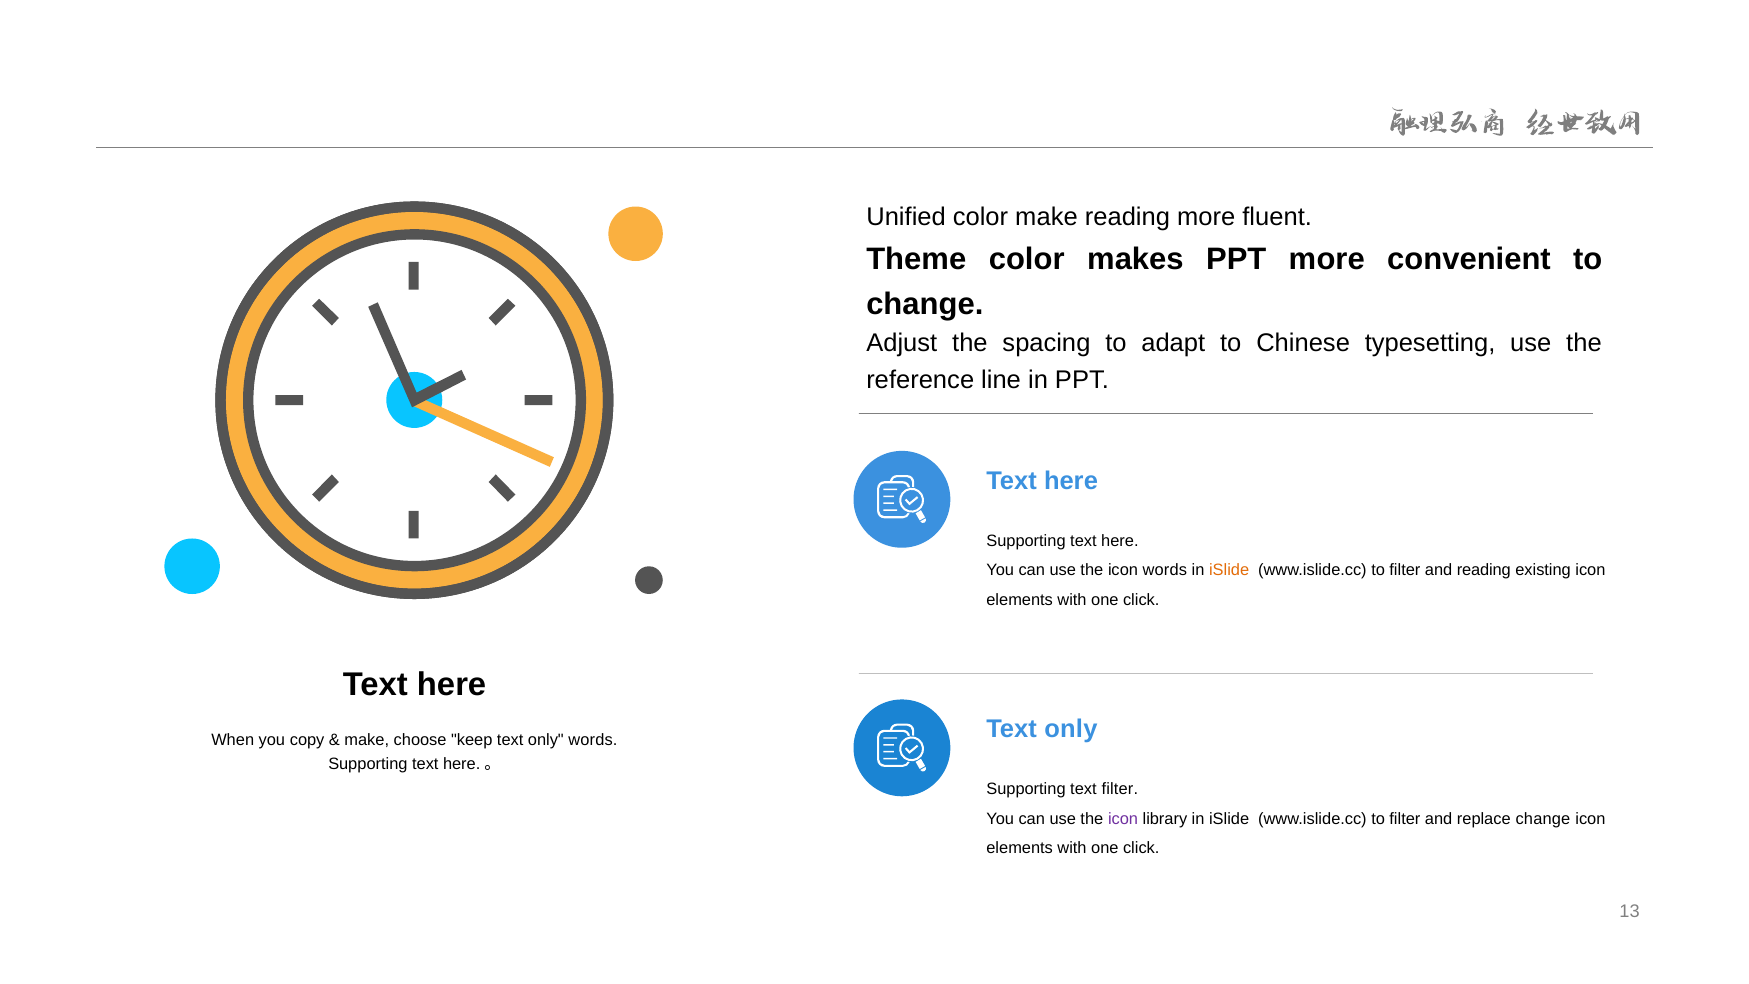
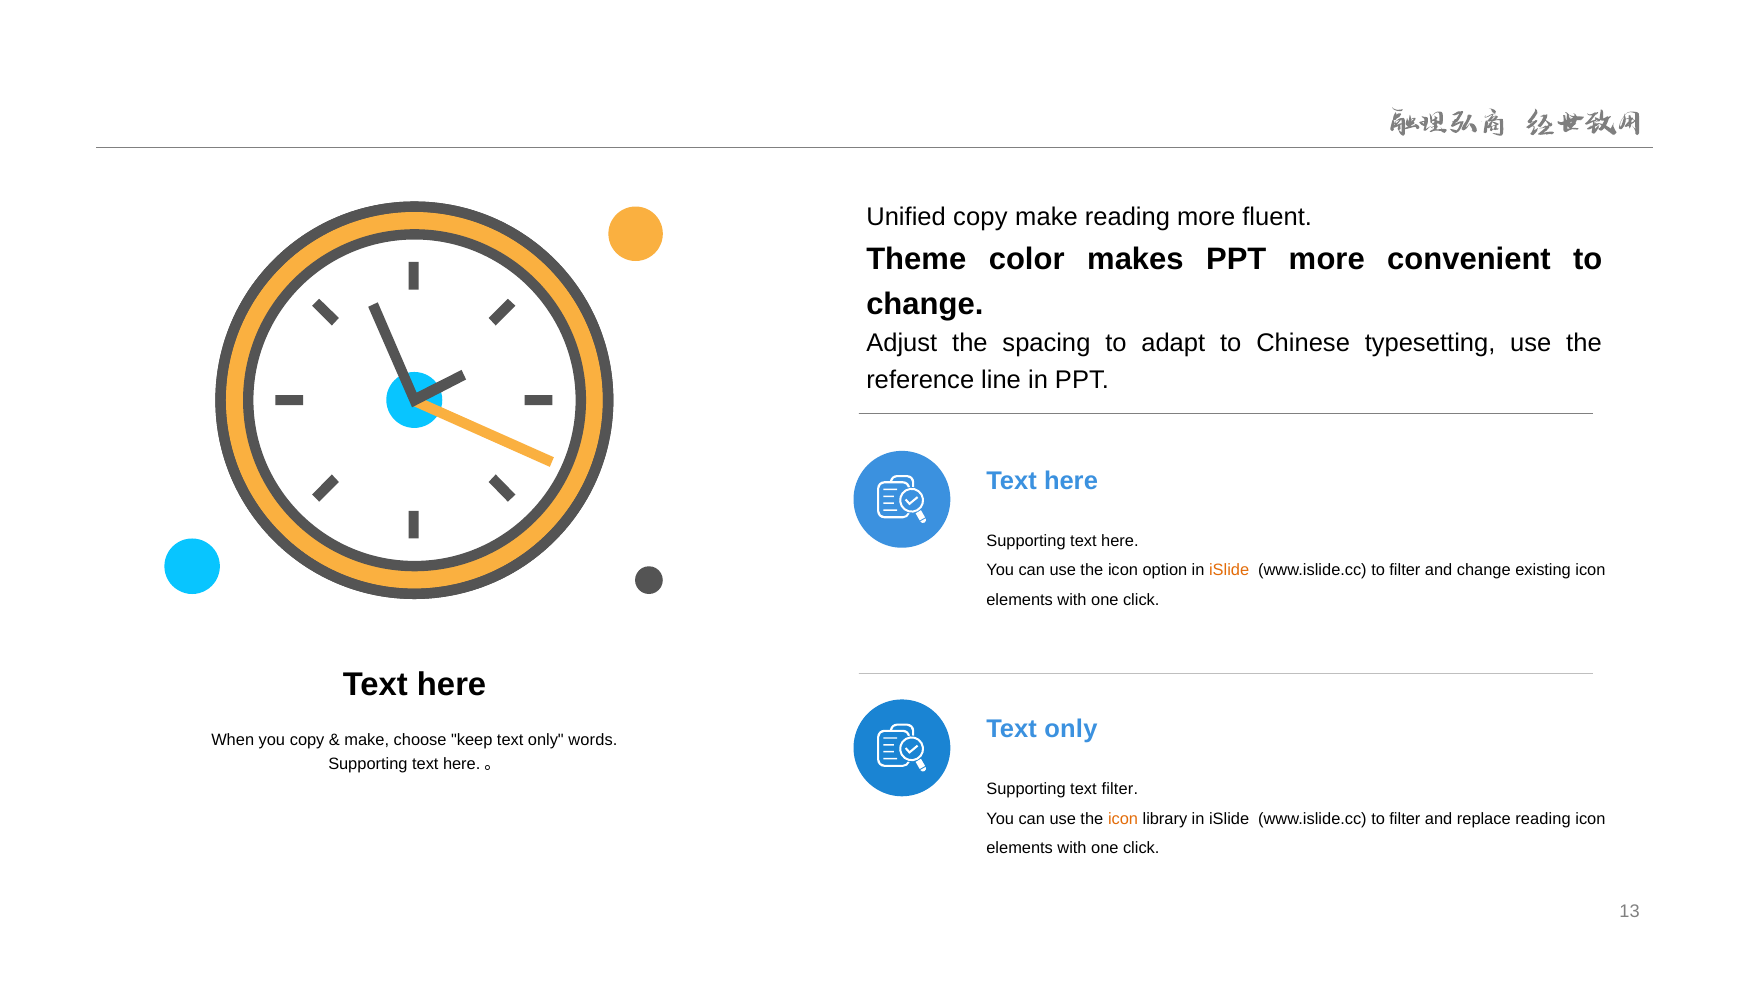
Unified color: color -> copy
icon words: words -> option
and reading: reading -> change
icon at (1123, 819) colour: purple -> orange
replace change: change -> reading
